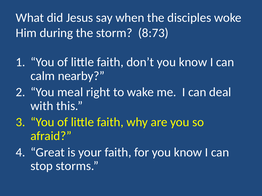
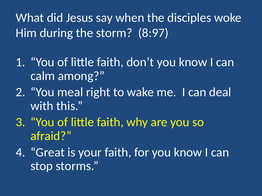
8:73: 8:73 -> 8:97
nearby: nearby -> among
